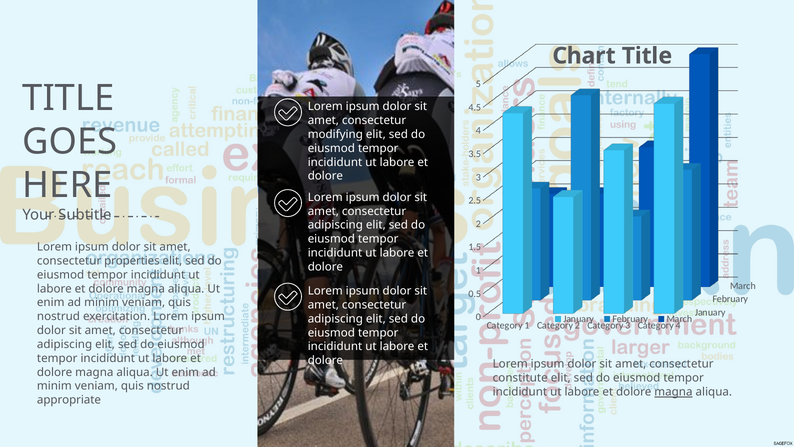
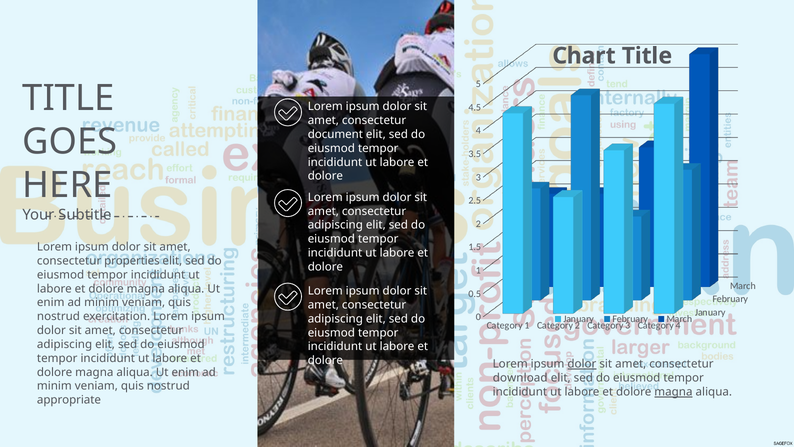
modifying: modifying -> document
dolor at (582, 364) underline: none -> present
constitute: constitute -> download
